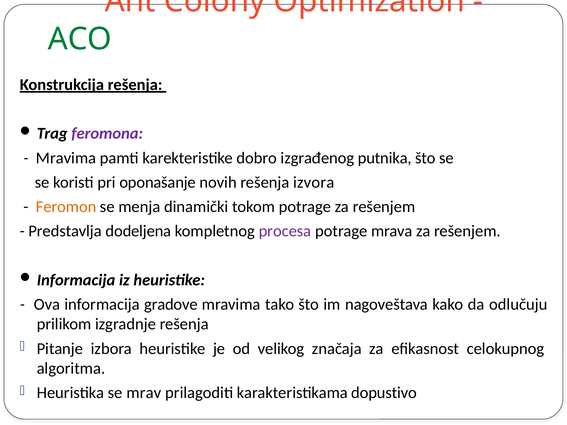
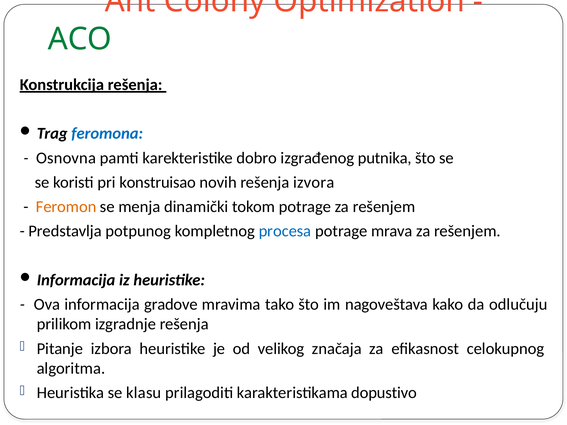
feromona colour: purple -> blue
Mravima at (66, 158): Mravima -> Osnovna
oponašanje: oponašanje -> konstruisao
dodeljena: dodeljena -> potpunog
procesa colour: purple -> blue
mrav: mrav -> klasu
